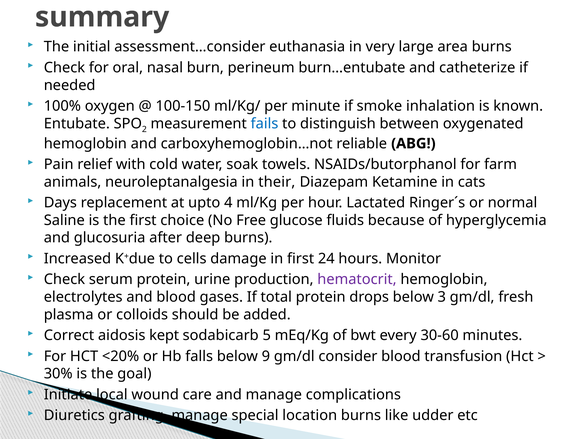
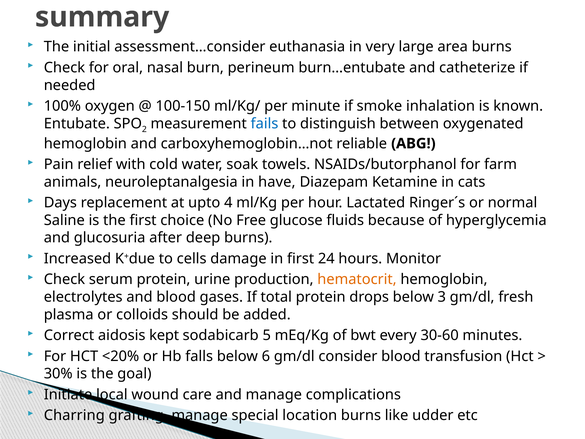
their: their -> have
hematocrit colour: purple -> orange
9: 9 -> 6
Diuretics: Diuretics -> Charring
